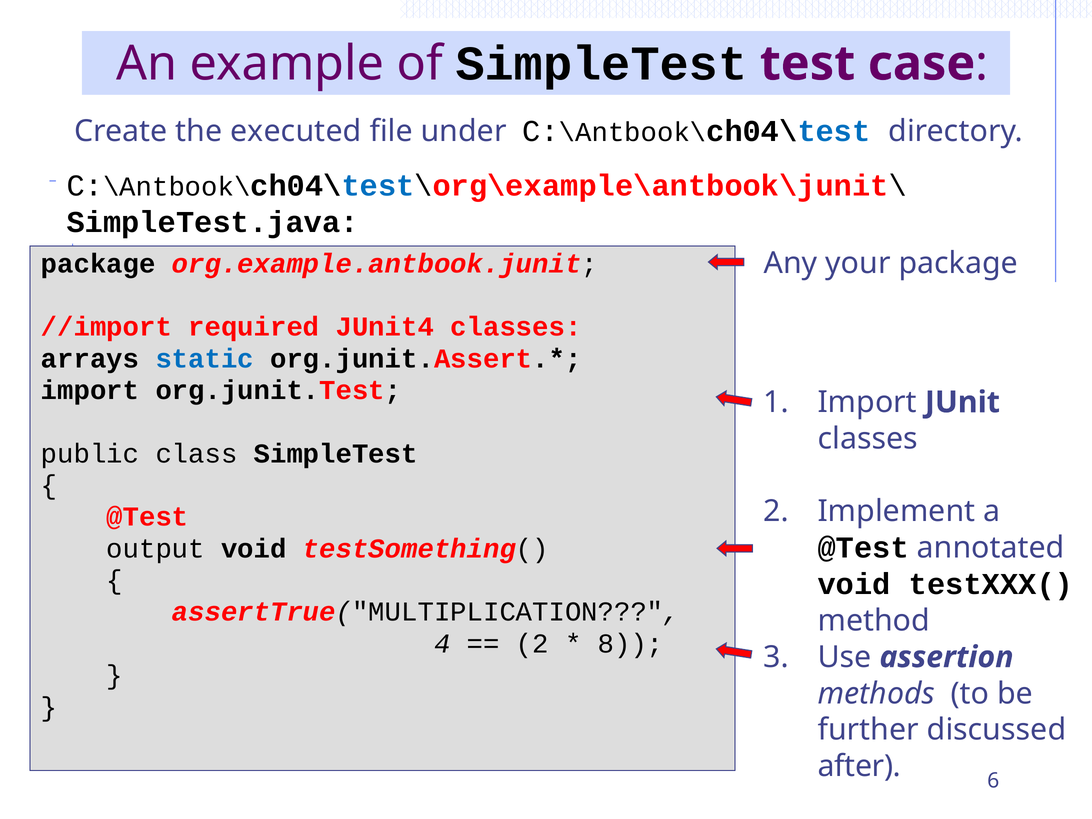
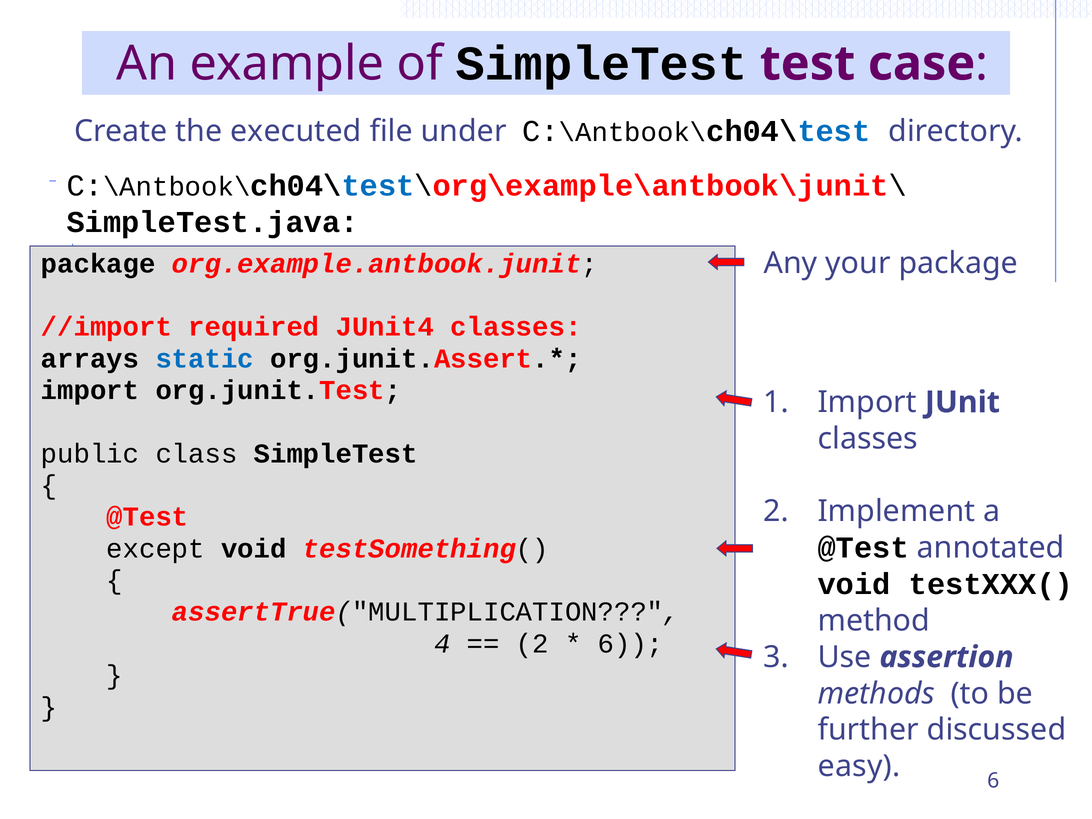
output: output -> except
8 at (631, 644): 8 -> 6
after: after -> easy
